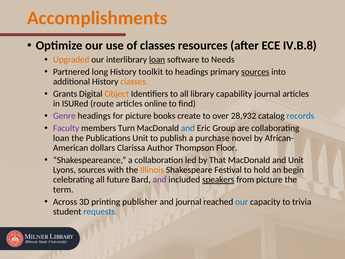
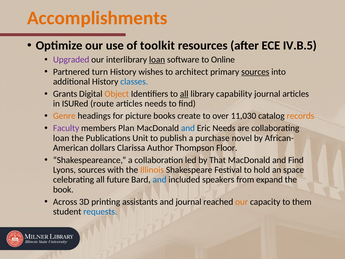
of classes: classes -> toolkit
IV.B.8: IV.B.8 -> IV.B.5
Upgraded colour: orange -> purple
Needs: Needs -> Online
long: long -> turn
toolkit: toolkit -> wishes
to headings: headings -> architect
classes at (134, 82) colour: orange -> blue
all at (184, 94) underline: none -> present
articles online: online -> needs
Genre colour: purple -> orange
28,932: 28,932 -> 11,030
records colour: blue -> orange
Turn: Turn -> Plan
Eric Group: Group -> Needs
and Unit: Unit -> Find
begin: begin -> space
and at (160, 180) colour: purple -> blue
speakers underline: present -> none
from picture: picture -> expand
term: term -> book
publisher: publisher -> assistants
our at (242, 202) colour: blue -> orange
trivia: trivia -> them
